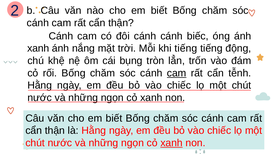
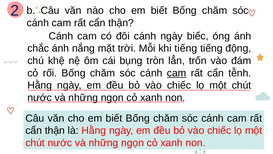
cánh cánh: cánh -> ngày
xanh at (38, 48): xanh -> chắc
xanh at (172, 143) underline: present -> none
